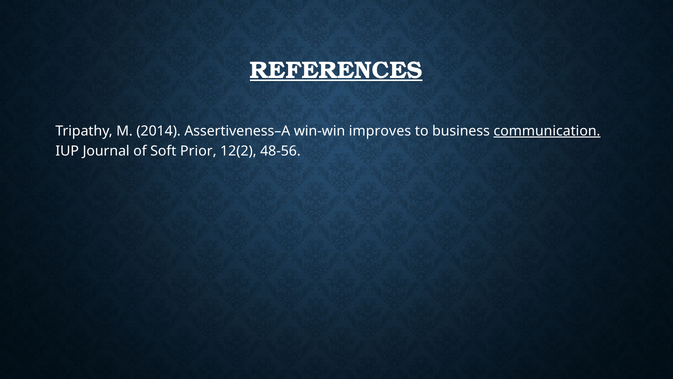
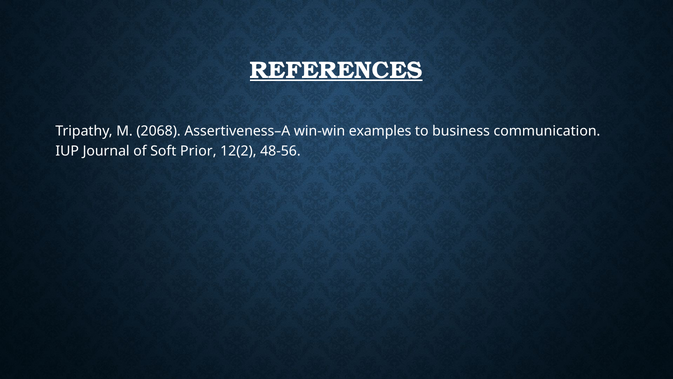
2014: 2014 -> 2068
improves: improves -> examples
communication underline: present -> none
